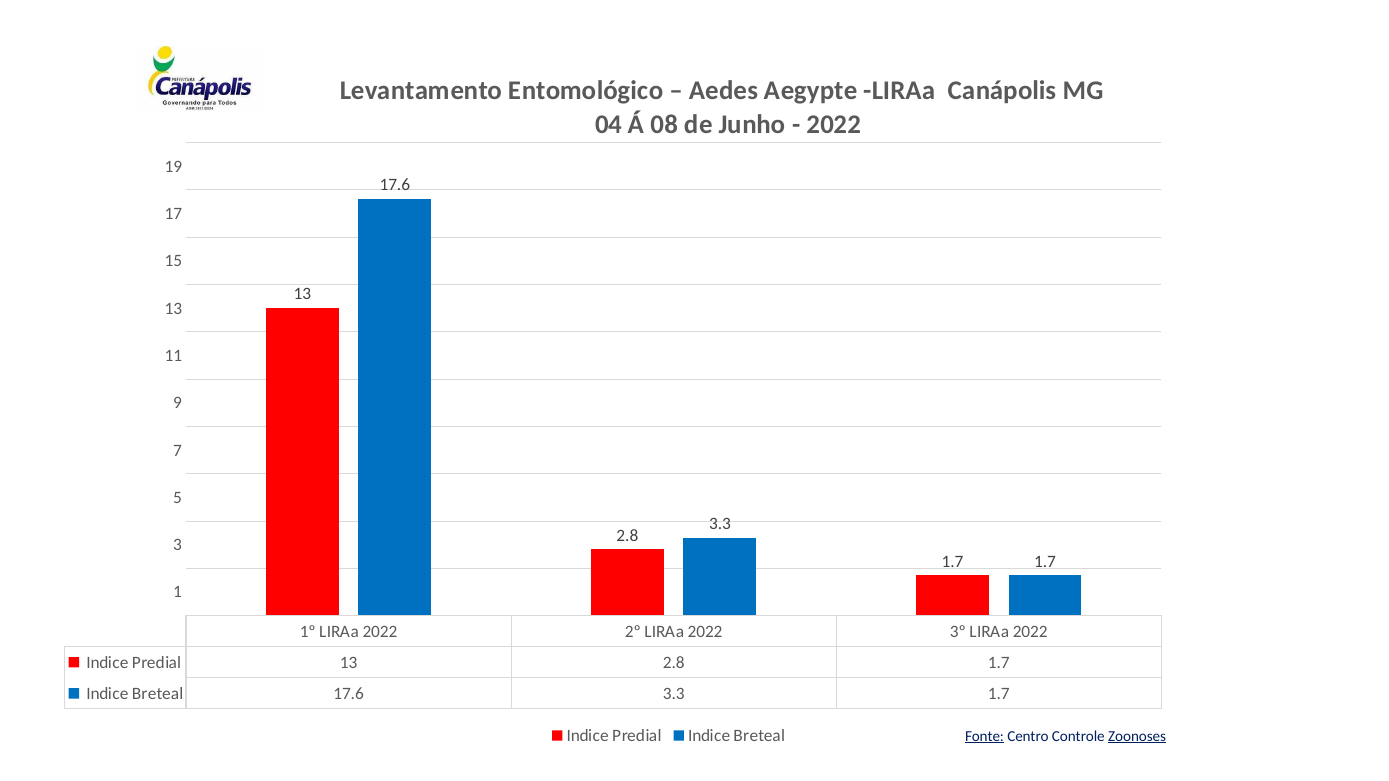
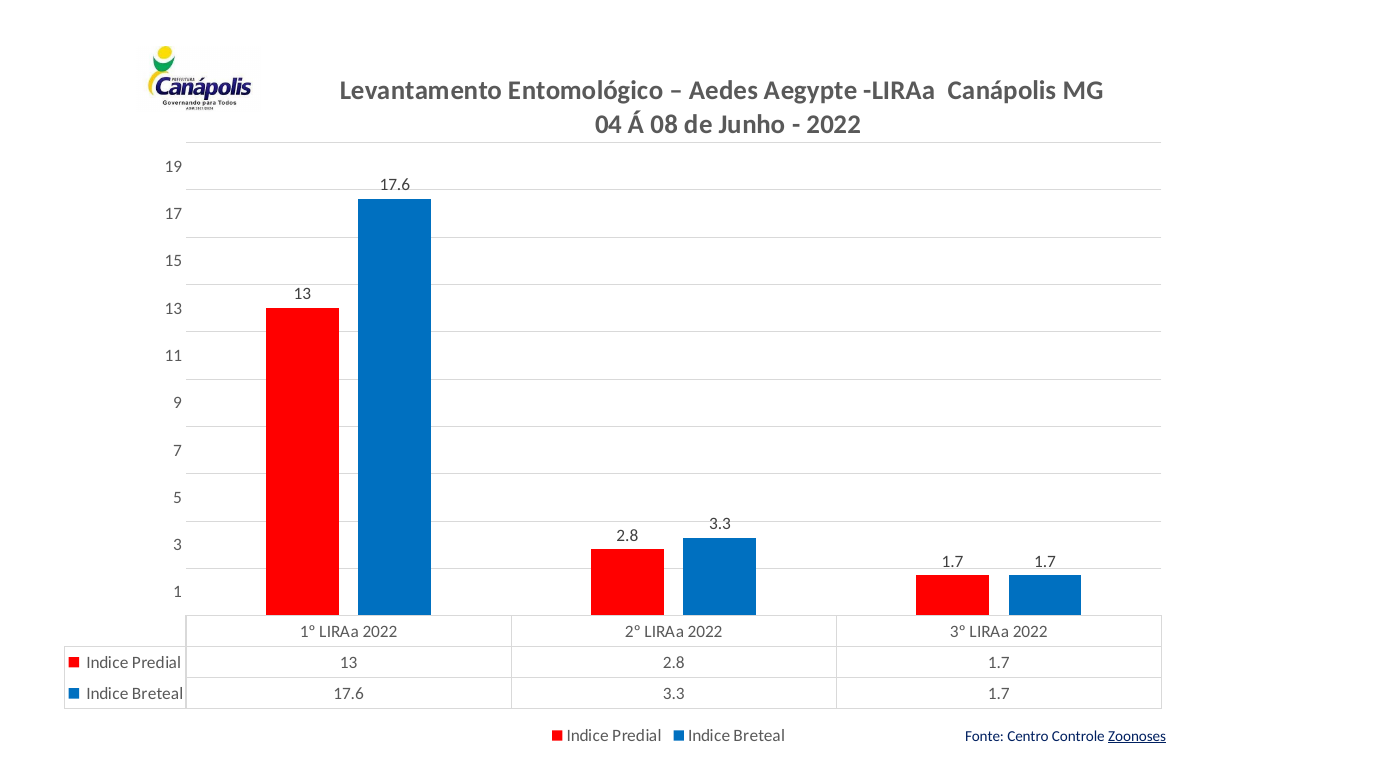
Fonte underline: present -> none
